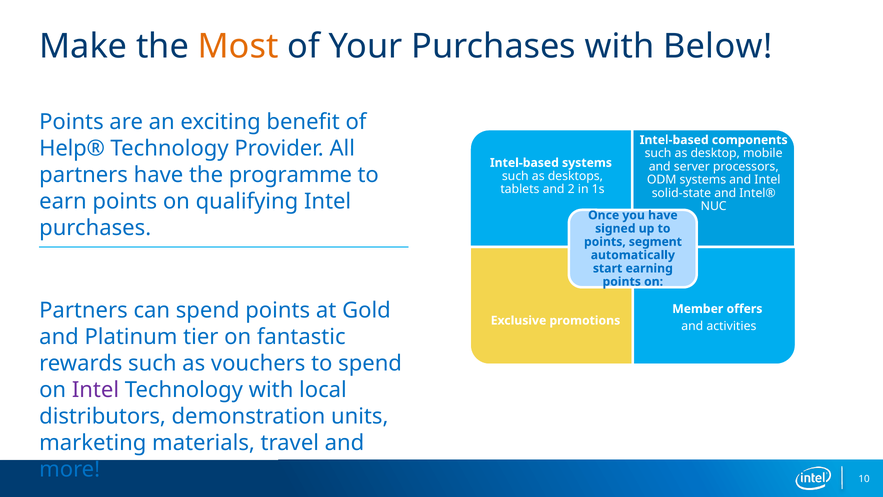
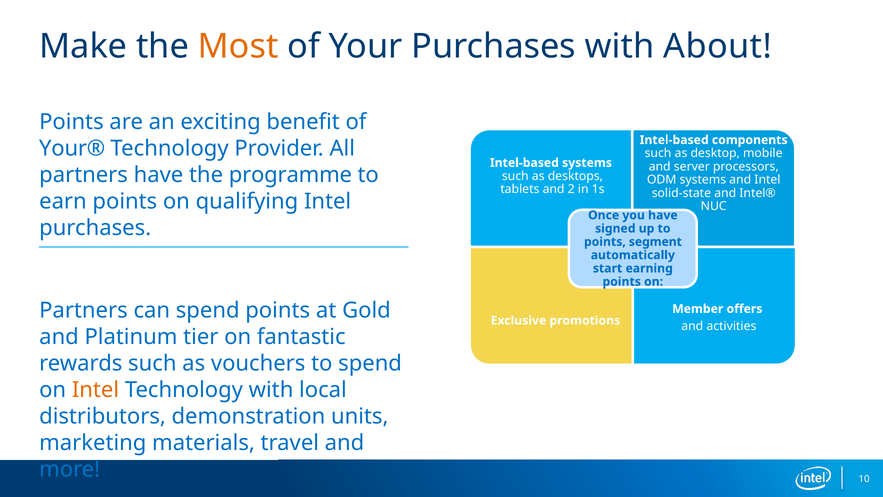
Below: Below -> About
Help®: Help® -> Your®
Intel at (95, 390) colour: purple -> orange
